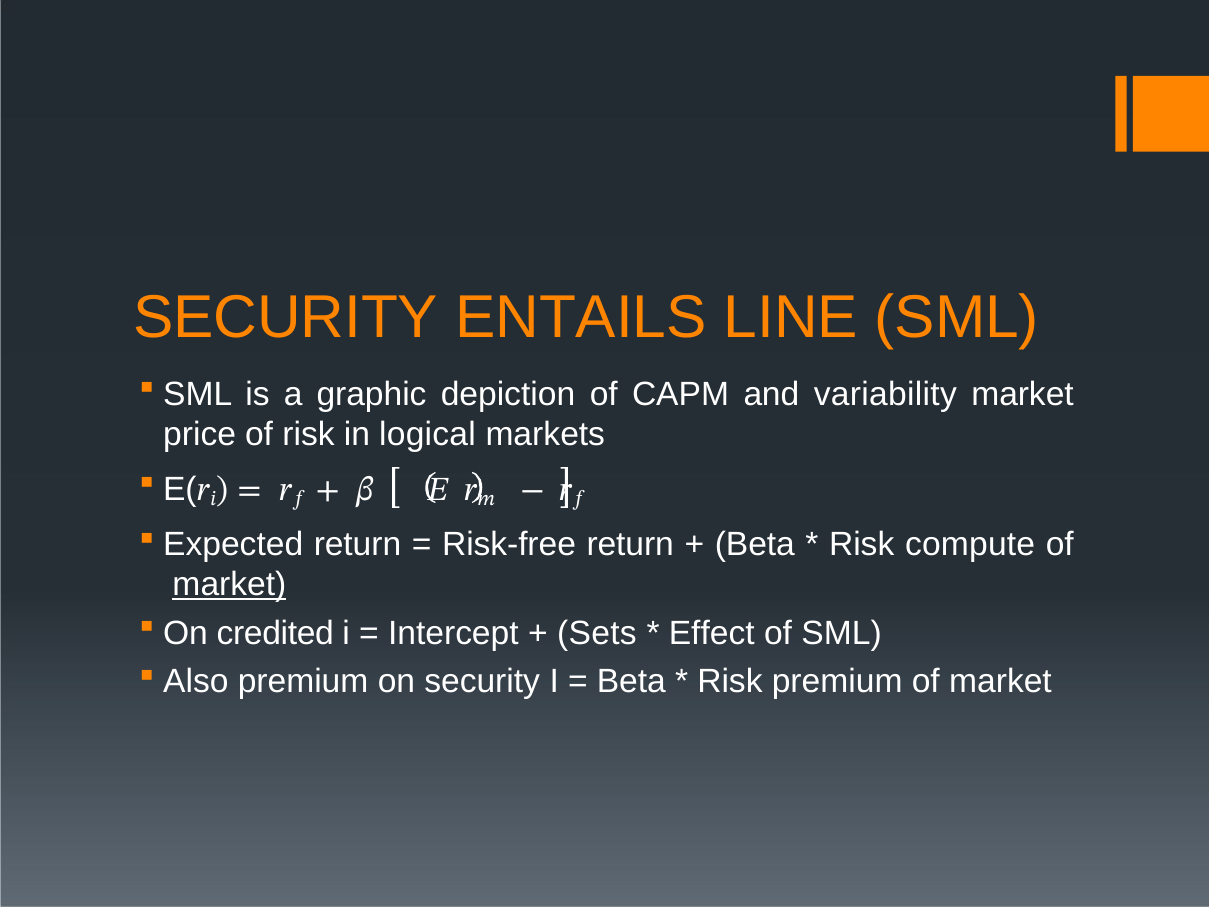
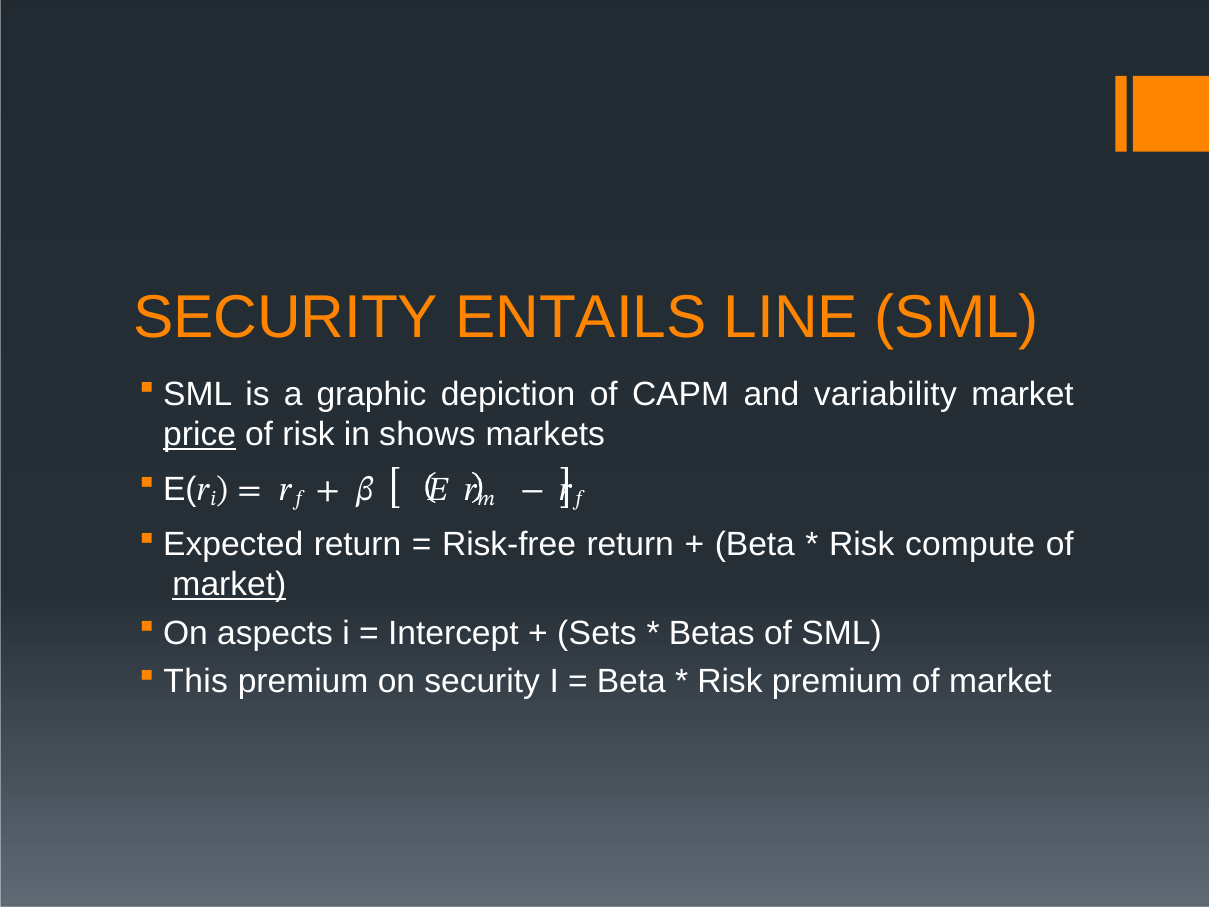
price underline: none -> present
logical: logical -> shows
credited: credited -> aspects
Effect: Effect -> Betas
Also: Also -> This
